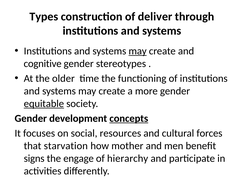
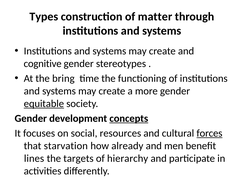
deliver: deliver -> matter
may at (138, 51) underline: present -> none
older: older -> bring
forces underline: none -> present
mother: mother -> already
signs: signs -> lines
engage: engage -> targets
